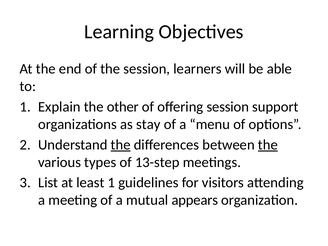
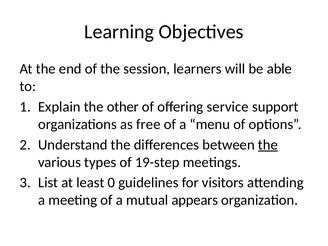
offering session: session -> service
stay: stay -> free
the at (121, 145) underline: present -> none
13-step: 13-step -> 19-step
least 1: 1 -> 0
